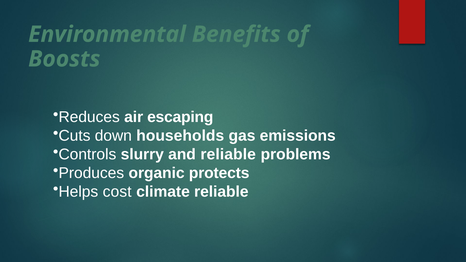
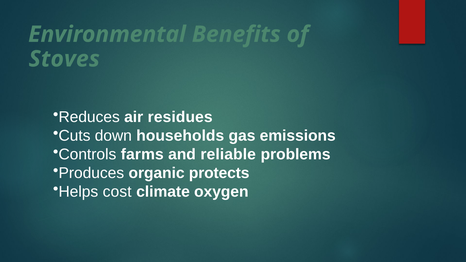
Boosts: Boosts -> Stoves
escaping: escaping -> residues
slurry: slurry -> farms
climate reliable: reliable -> oxygen
